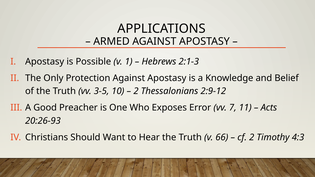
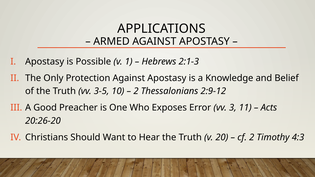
7: 7 -> 3
20:26-93: 20:26-93 -> 20:26-20
66: 66 -> 20
